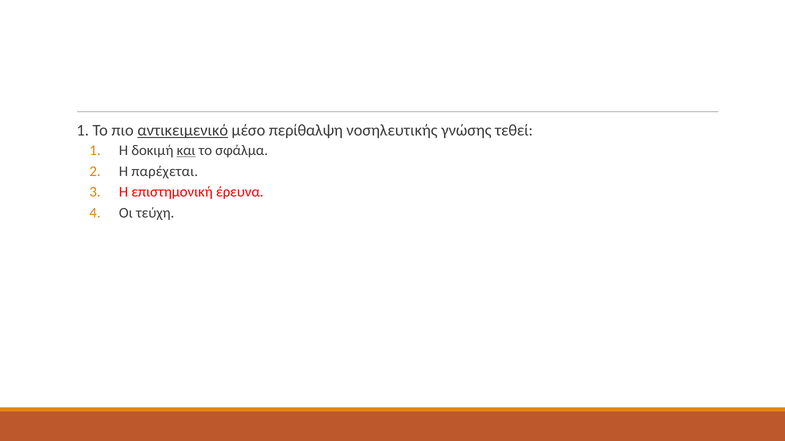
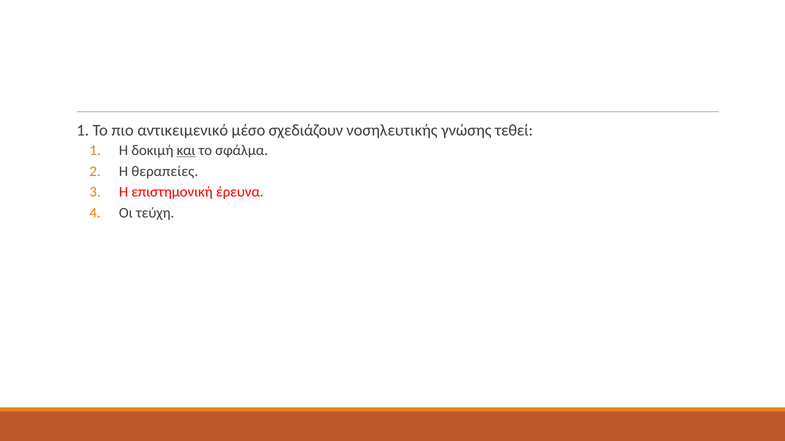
αντικειμενικό underline: present -> none
περίθαλψη: περίθαλψη -> σχεδιάζουν
παρέχεται: παρέχεται -> θεραπείες
